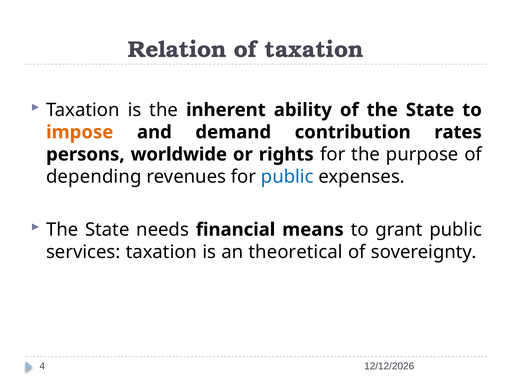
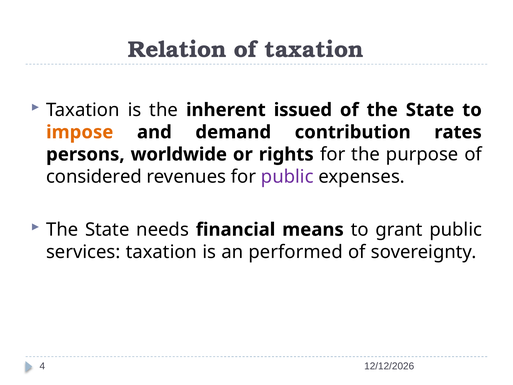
ability: ability -> issued
depending: depending -> considered
public at (287, 177) colour: blue -> purple
theoretical: theoretical -> performed
